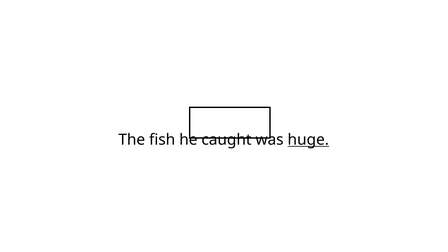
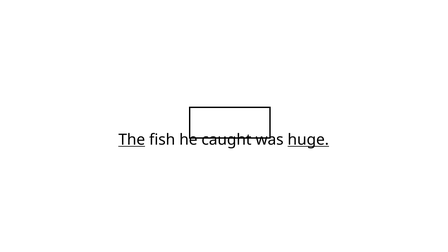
The underline: none -> present
